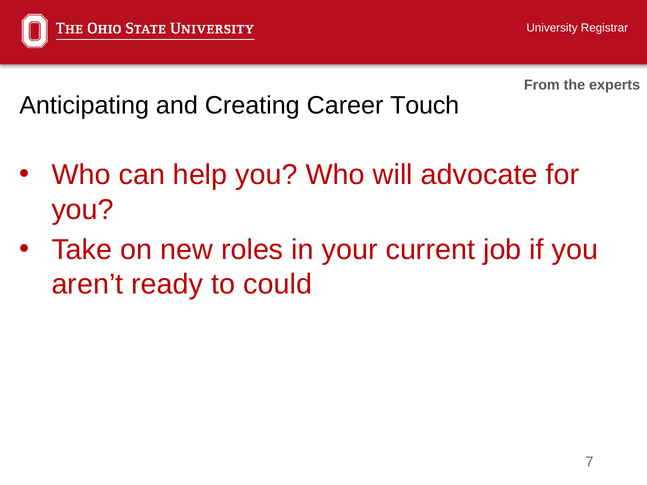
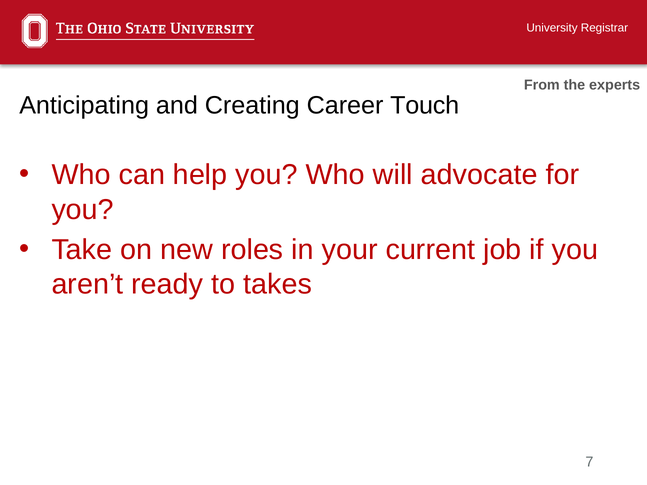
could: could -> takes
